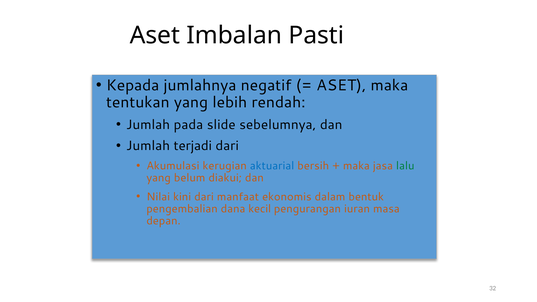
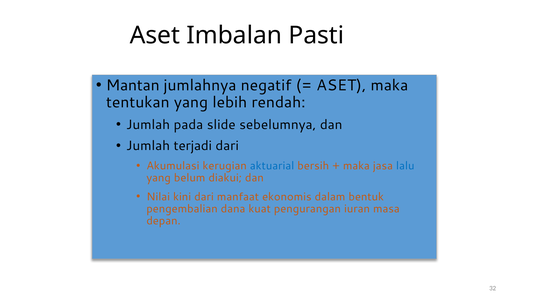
Kepada: Kepada -> Mantan
lalu colour: green -> blue
kecil: kecil -> kuat
